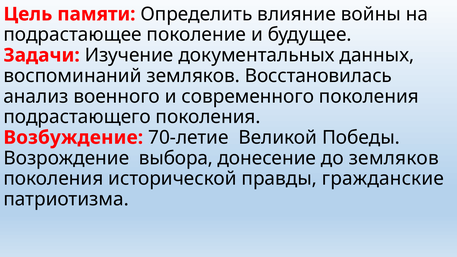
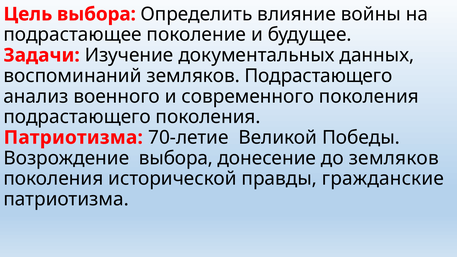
Цель памяти: памяти -> выбора
земляков Восстановилась: Восстановилась -> Подрастающего
Возбуждение at (73, 138): Возбуждение -> Патриотизма
